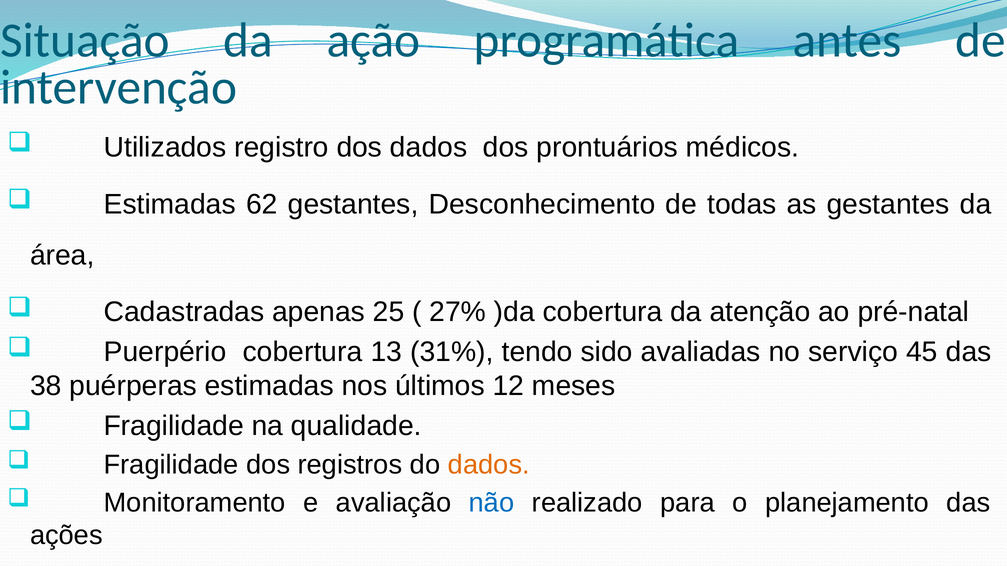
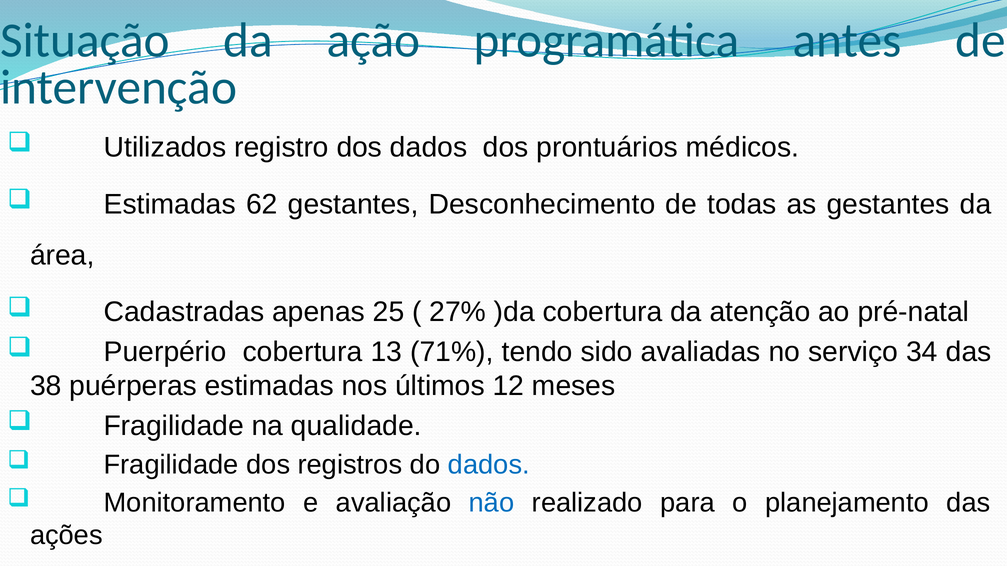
31%: 31% -> 71%
45: 45 -> 34
dados at (489, 465) colour: orange -> blue
